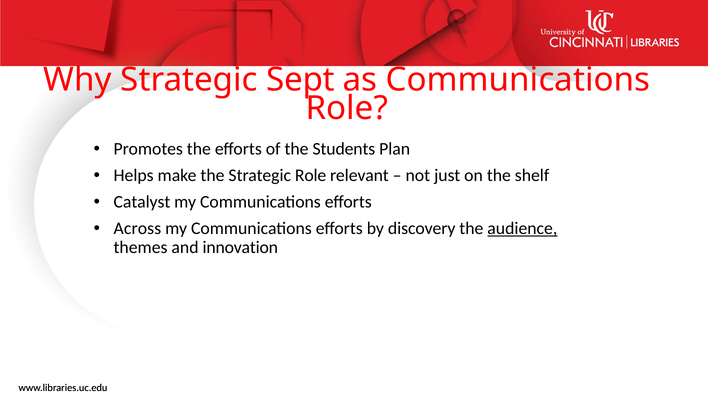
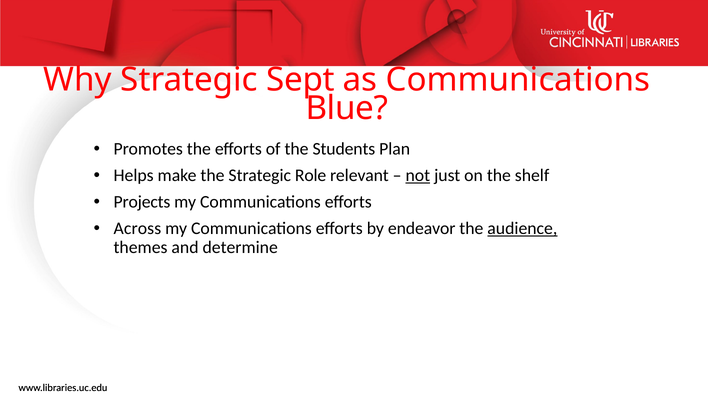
Role at (347, 109): Role -> Blue
not underline: none -> present
Catalyst: Catalyst -> Projects
discovery: discovery -> endeavor
innovation: innovation -> determine
